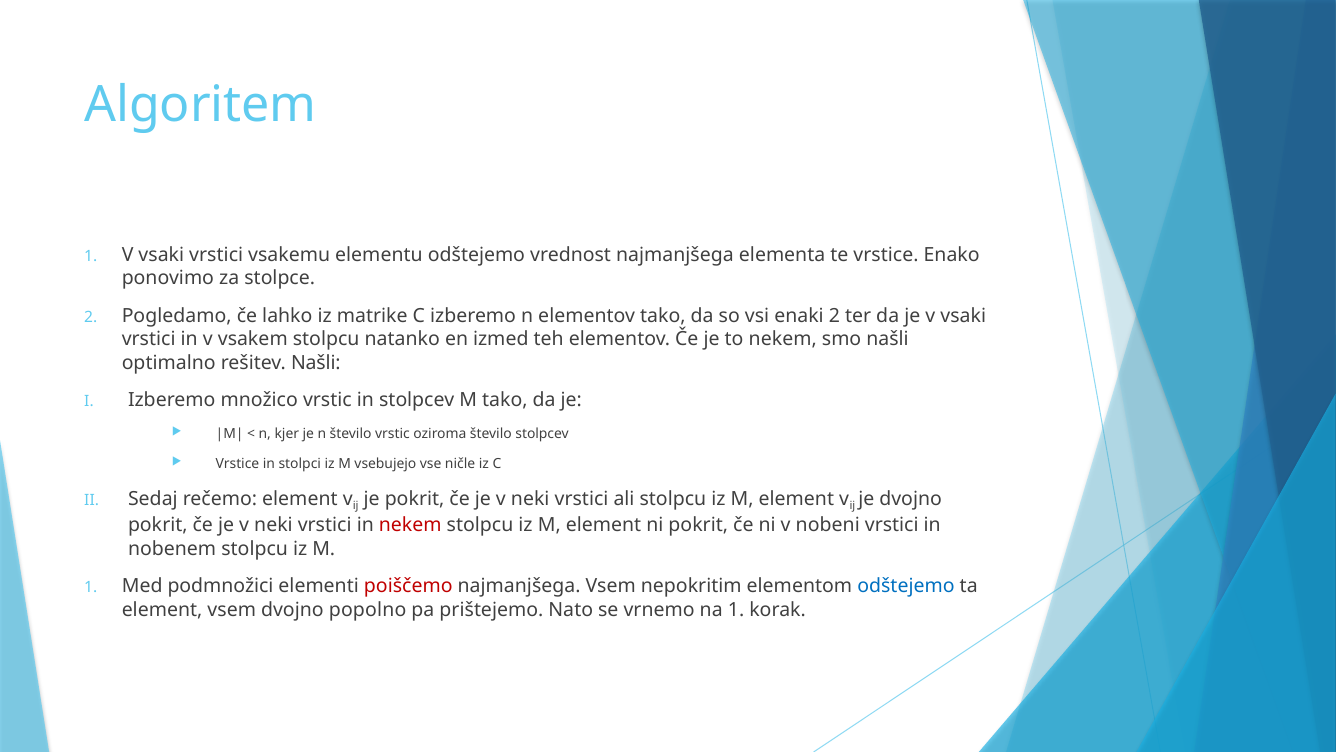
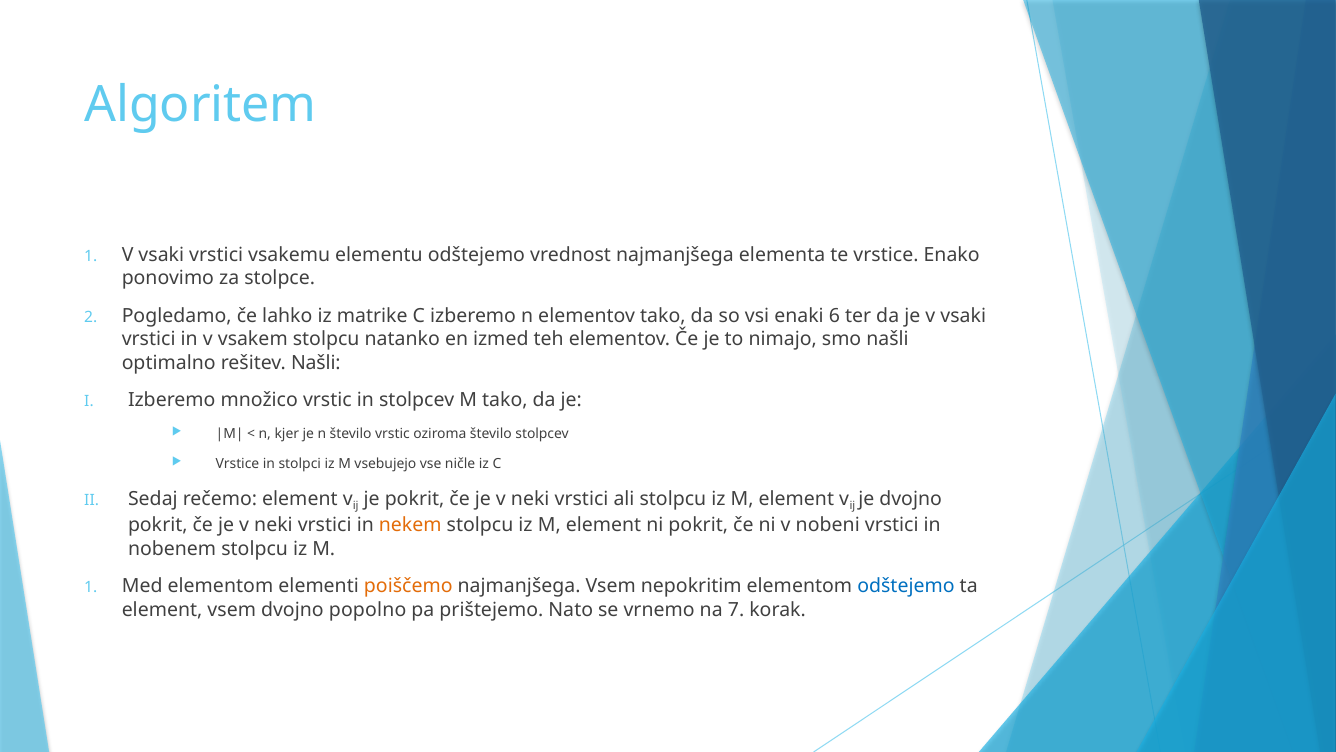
enaki 2: 2 -> 6
to nekem: nekem -> nimajo
nekem at (410, 525) colour: red -> orange
Med podmnožici: podmnožici -> elementom
poiščemo colour: red -> orange
na 1: 1 -> 7
